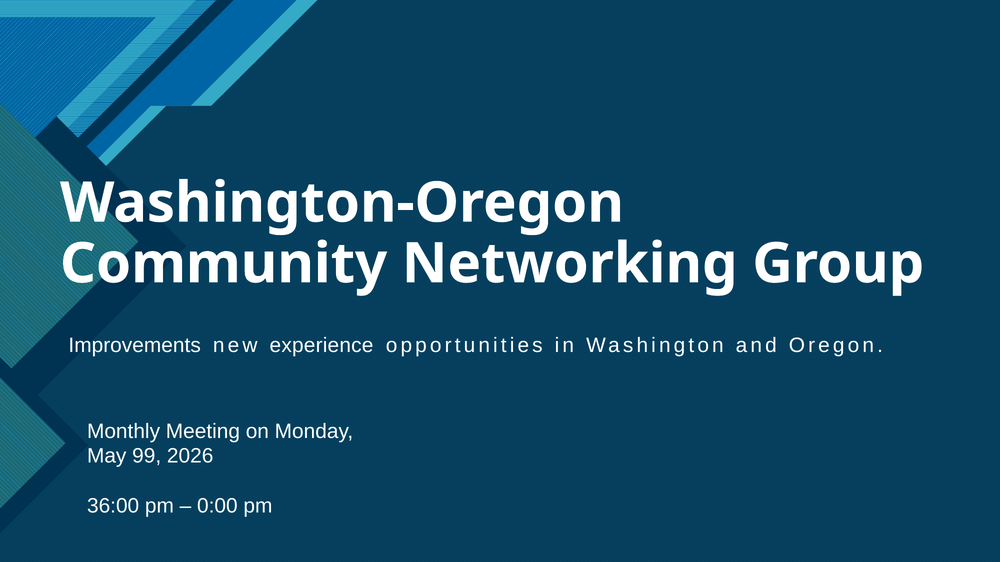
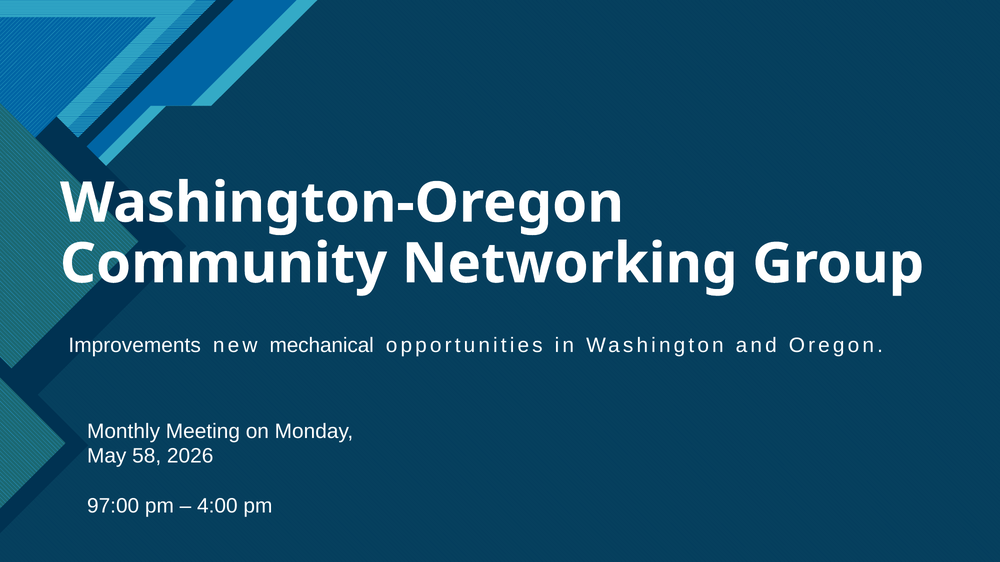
experience: experience -> mechanical
99: 99 -> 58
36:00: 36:00 -> 97:00
0:00: 0:00 -> 4:00
